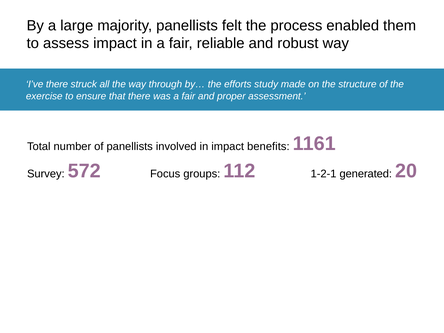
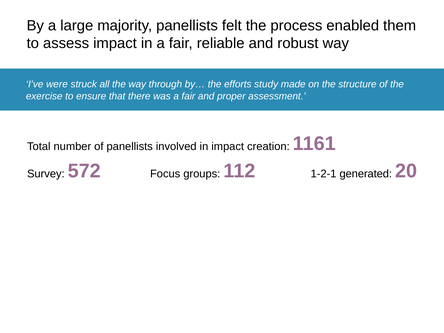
I’ve there: there -> were
benefits: benefits -> creation
